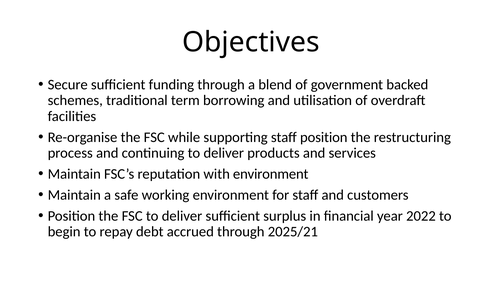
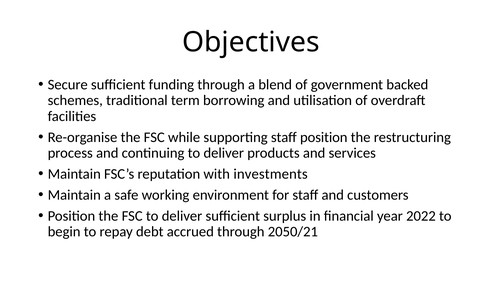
with environment: environment -> investments
2025/21: 2025/21 -> 2050/21
